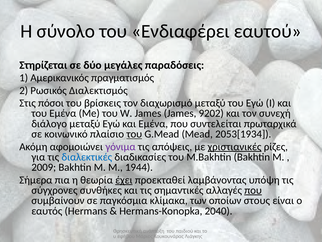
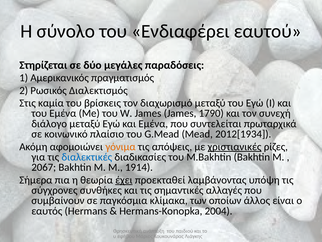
πόσοι: πόσοι -> καμία
9202: 9202 -> 1790
του at (134, 134) underline: present -> none
2053[1934: 2053[1934 -> 2012[1934
γόνιμα colour: purple -> orange
2009: 2009 -> 2067
1944: 1944 -> 1914
που at (253, 190) underline: present -> none
στους: στους -> άλλος
2040: 2040 -> 2004
